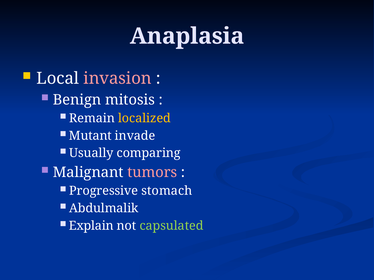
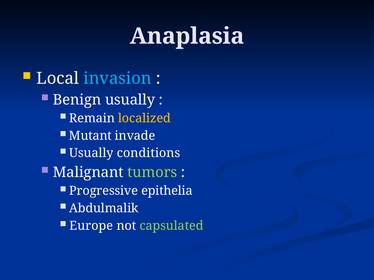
invasion colour: pink -> light blue
Benign mitosis: mitosis -> usually
comparing: comparing -> conditions
tumors colour: pink -> light green
stomach: stomach -> epithelia
Explain: Explain -> Europe
